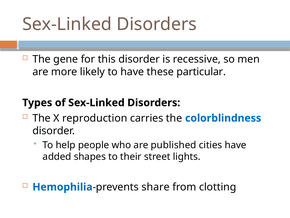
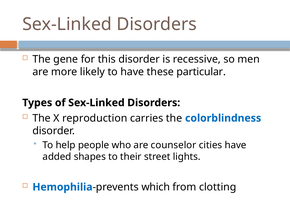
published: published -> counselor
share: share -> which
